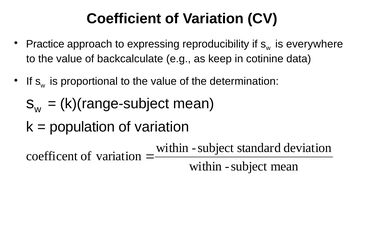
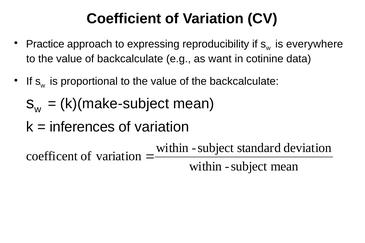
keep: keep -> want
the determination: determination -> backcalculate
k)(range-subject: k)(range-subject -> k)(make-subject
population: population -> inferences
